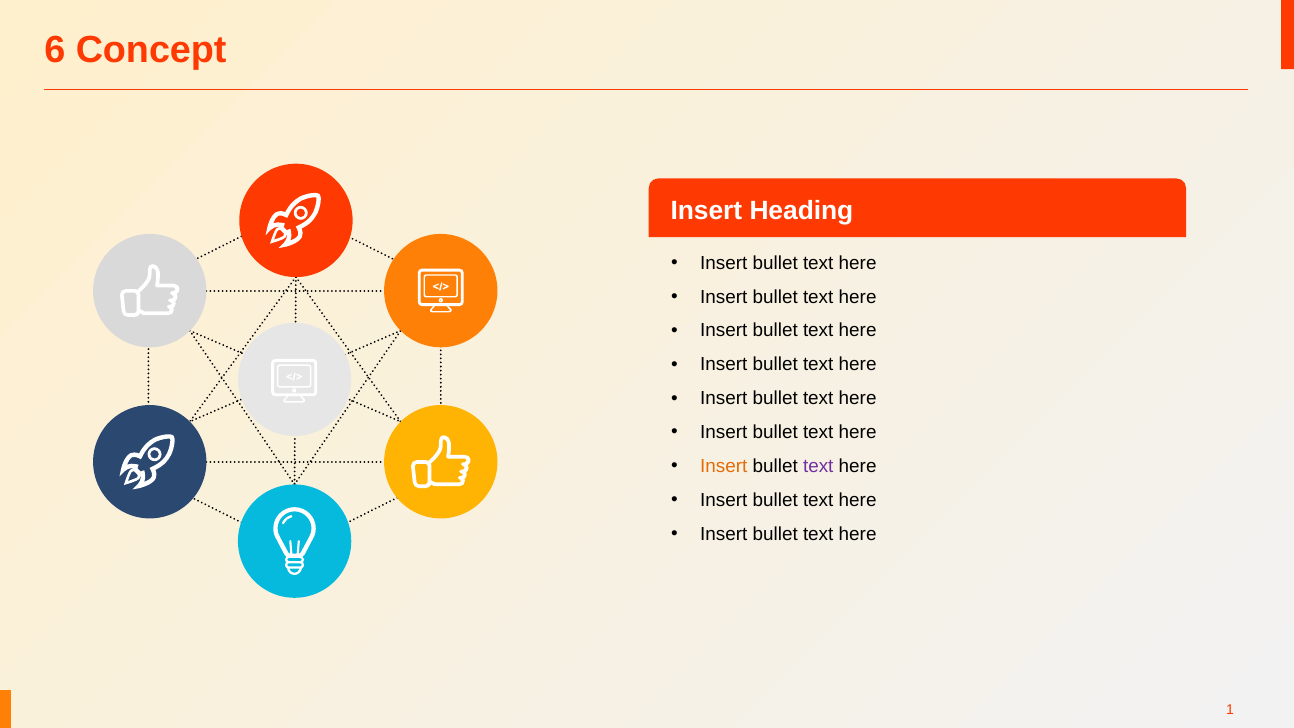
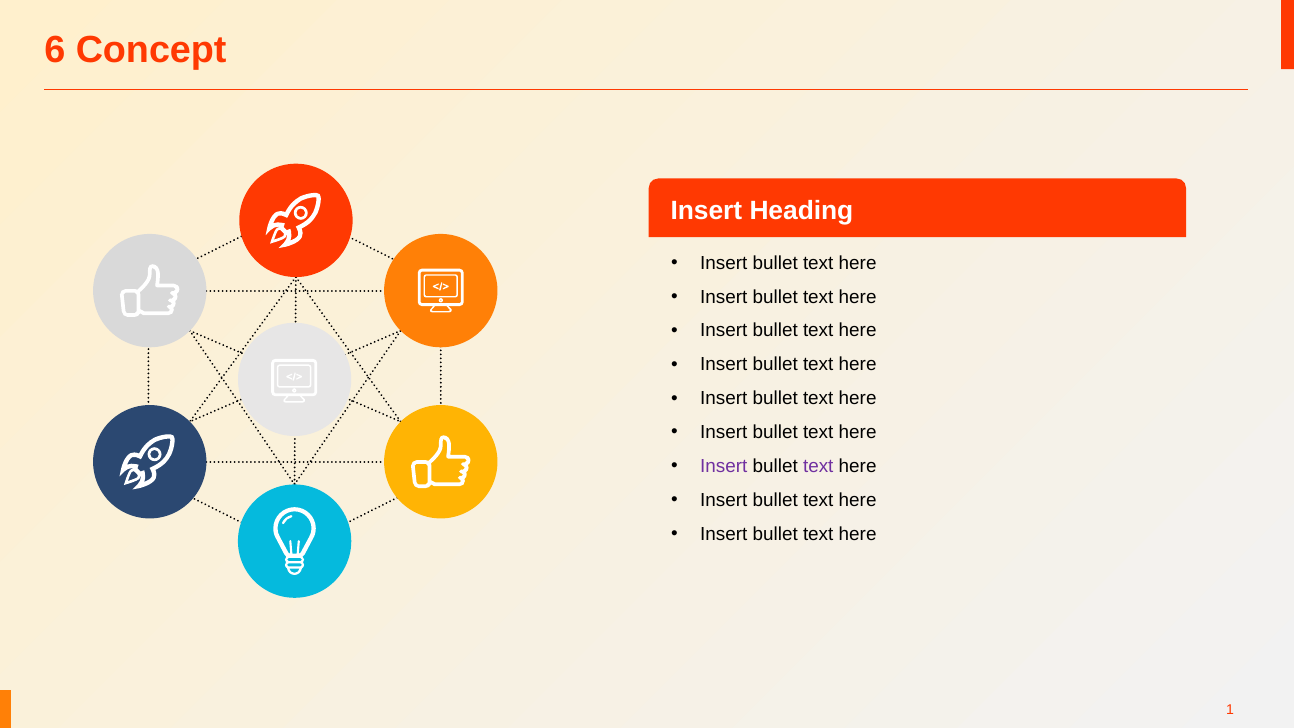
Insert at (724, 466) colour: orange -> purple
